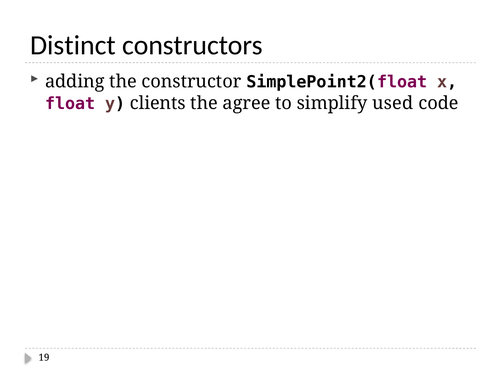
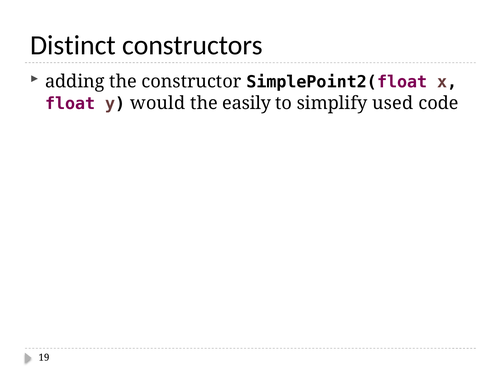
clients: clients -> would
agree: agree -> easily
